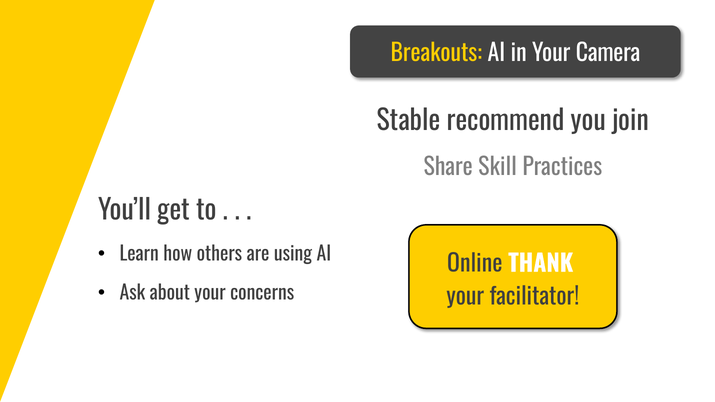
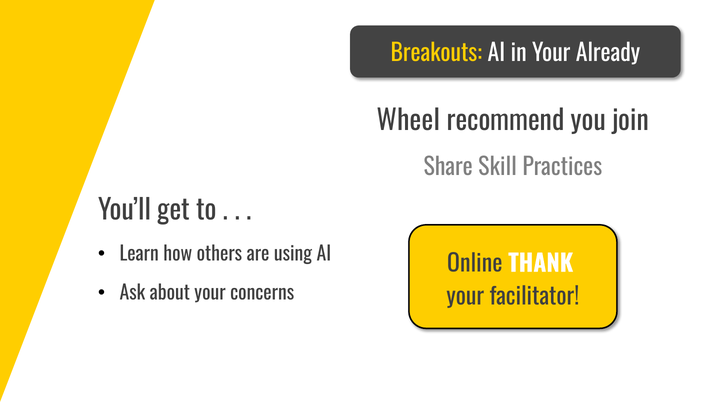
Camera: Camera -> Already
Stable: Stable -> Wheel
